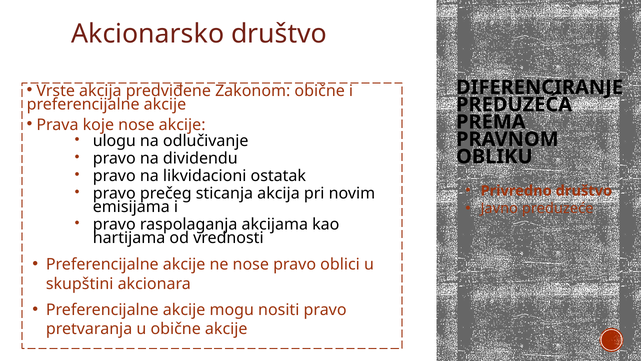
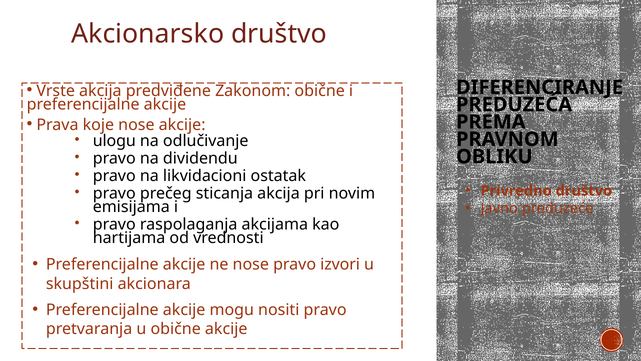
oblici: oblici -> izvori
